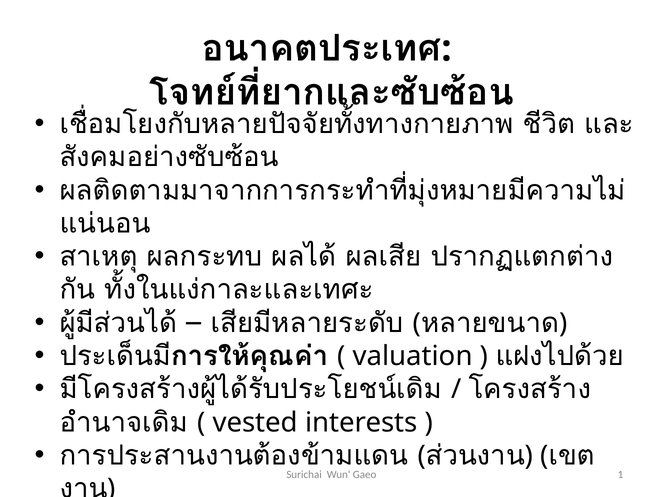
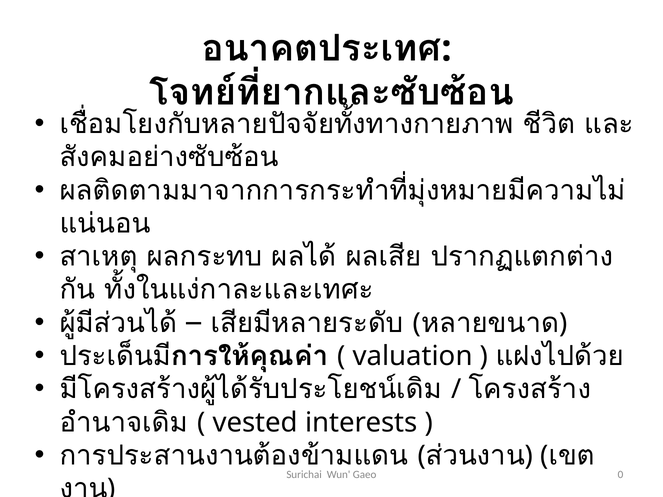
1: 1 -> 0
